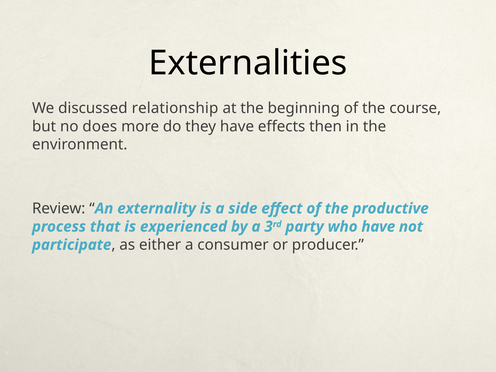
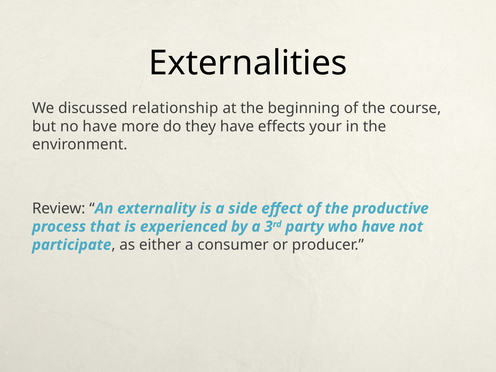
no does: does -> have
then: then -> your
